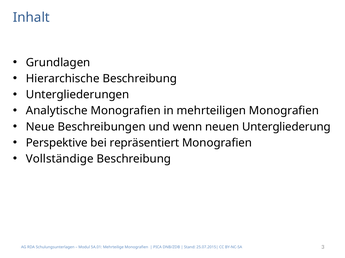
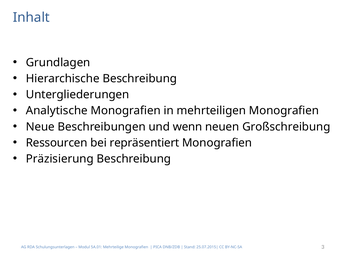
Untergliederung: Untergliederung -> Großschreibung
Perspektive: Perspektive -> Ressourcen
Vollständige: Vollständige -> Präzisierung
